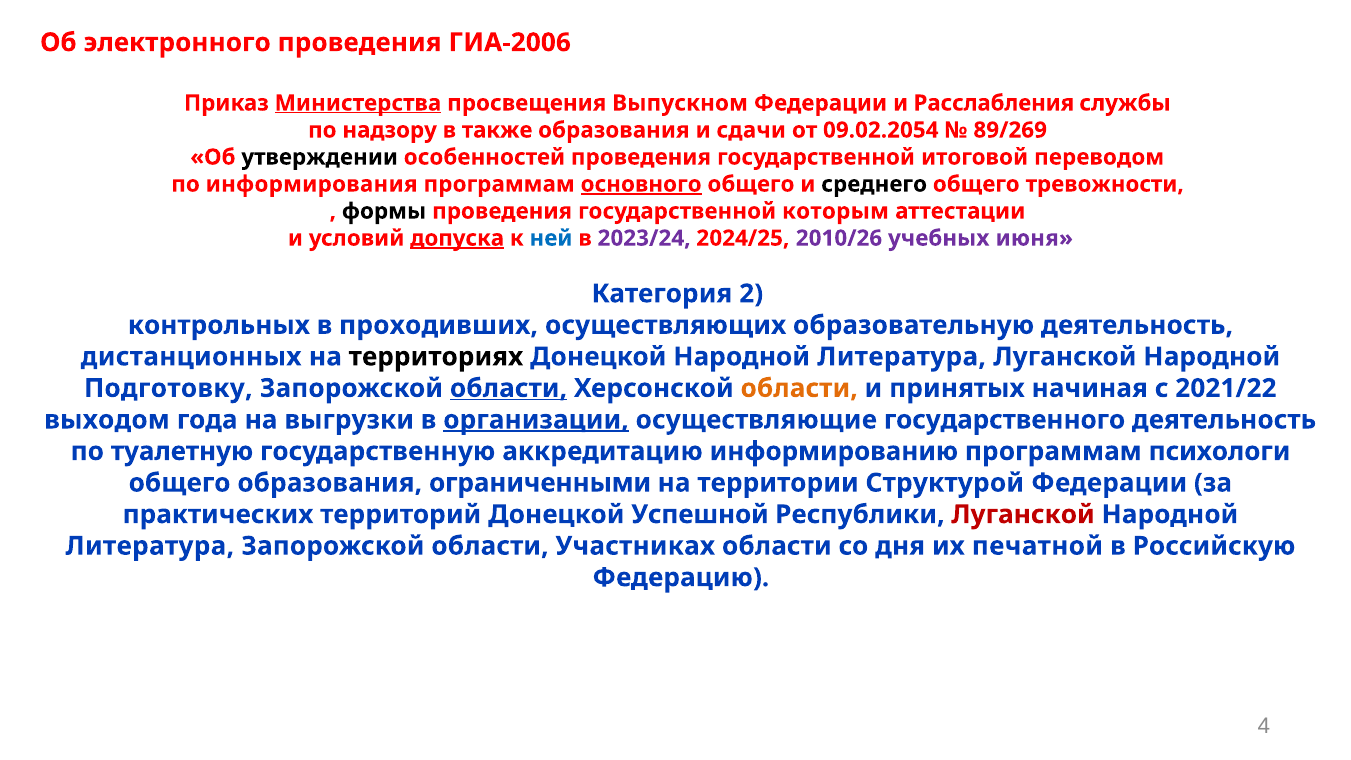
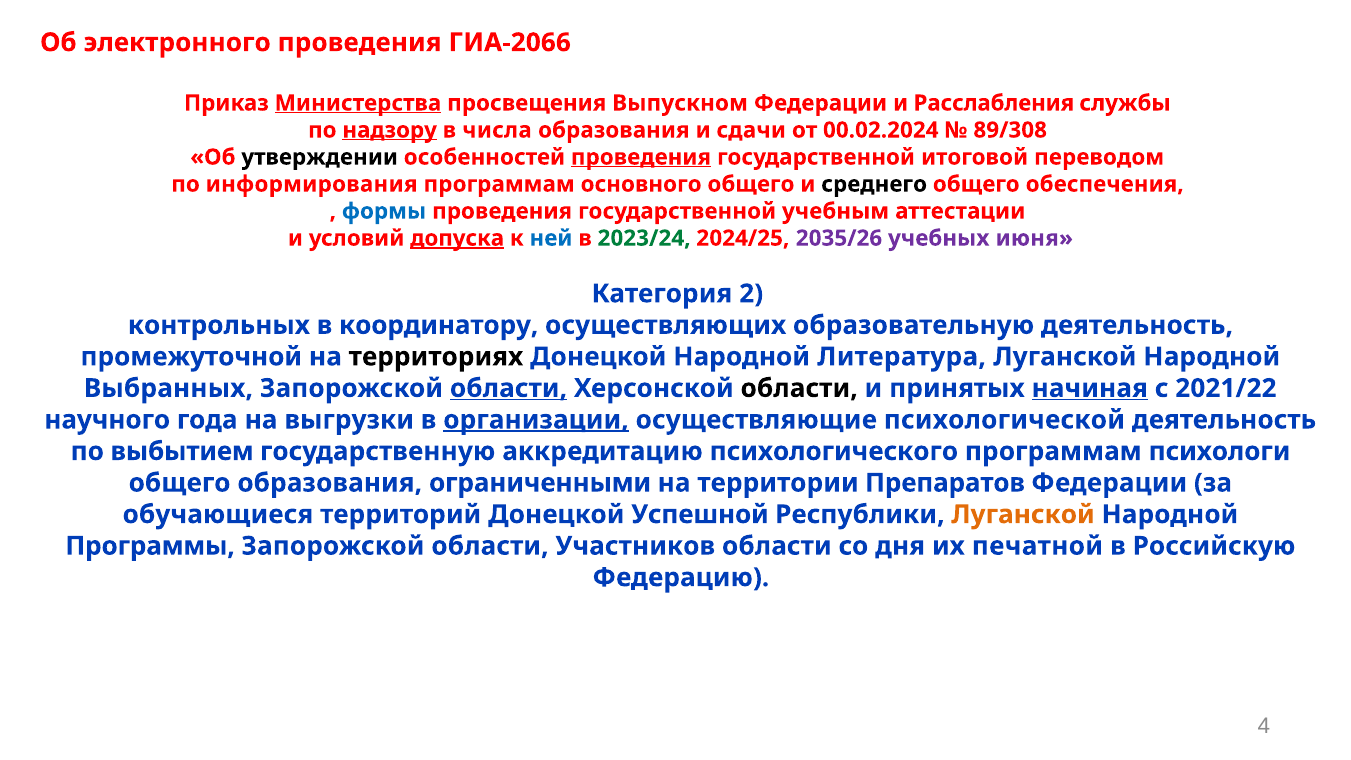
ГИА-2006: ГИА-2006 -> ГИА-2066
надзору underline: none -> present
также: также -> числа
09.02.2054: 09.02.2054 -> 00.02.2024
89/269: 89/269 -> 89/308
проведения at (641, 157) underline: none -> present
основного underline: present -> none
тревожности: тревожности -> обеспечения
формы colour: black -> blue
которым: которым -> учебным
2023/24 colour: purple -> green
2010/26: 2010/26 -> 2035/26
проходивших: проходивших -> координатору
дистанционных: дистанционных -> промежуточной
Подготовку: Подготовку -> Выбранных
области at (799, 388) colour: orange -> black
начиная underline: none -> present
выходом: выходом -> научного
государственного: государственного -> психологической
туалетную: туалетную -> выбытием
информированию: информированию -> психологического
Структурой: Структурой -> Препаратов
практических: практических -> обучающиеся
Луганской at (1023, 514) colour: red -> orange
Литература at (150, 546): Литература -> Программы
Участниках: Участниках -> Участников
